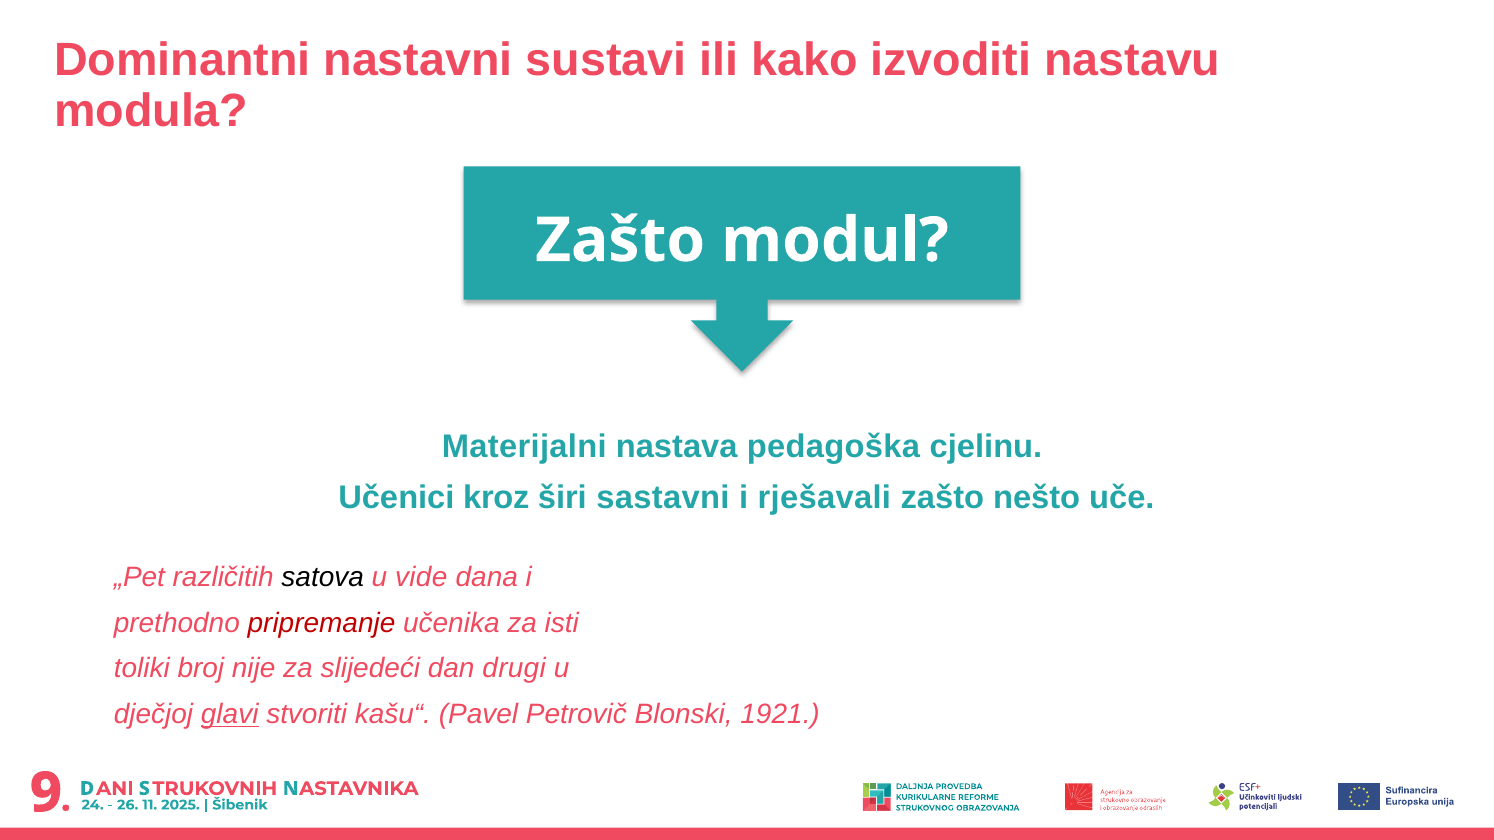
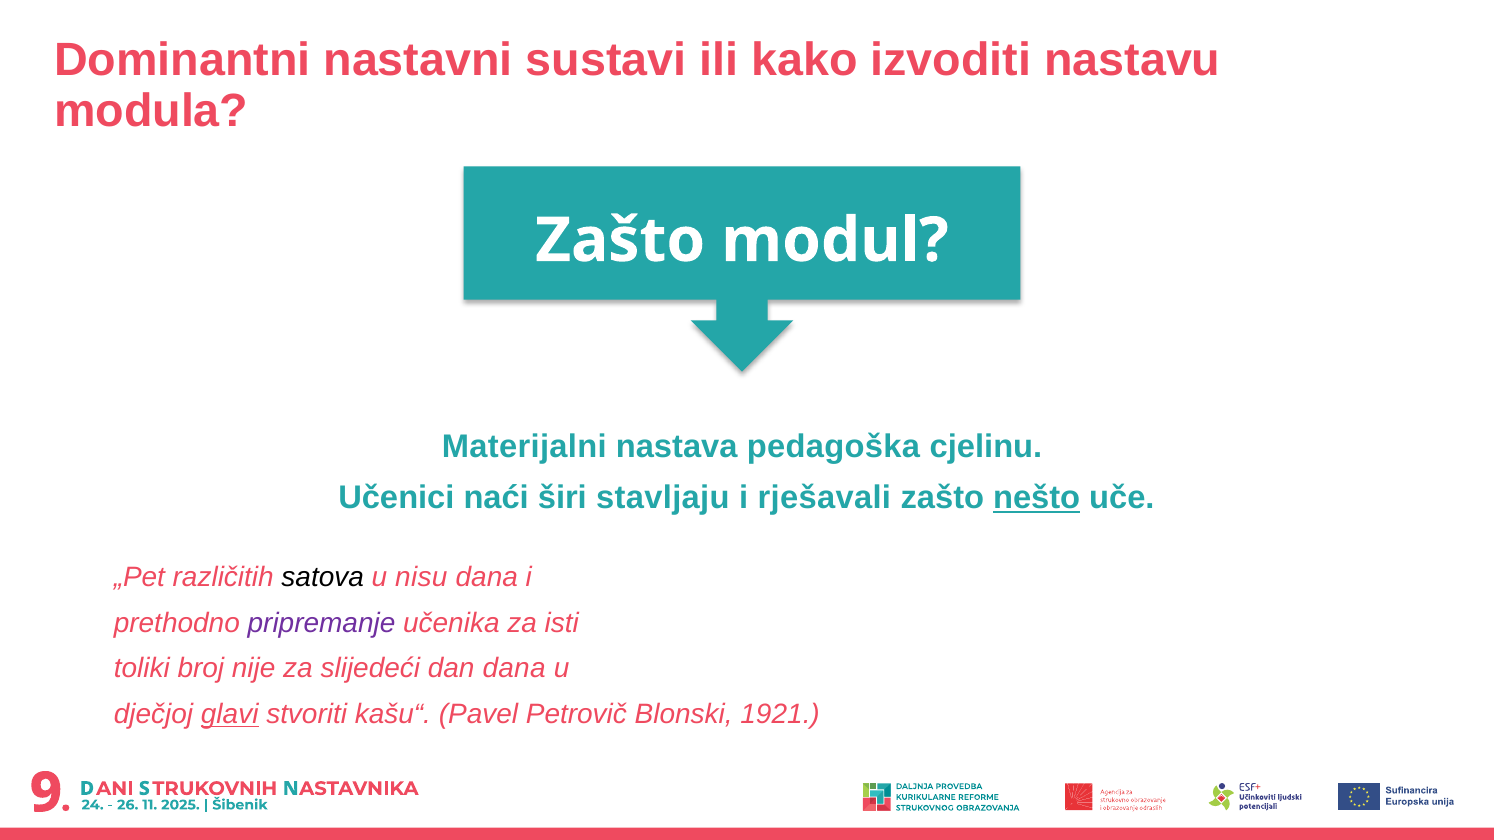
kroz: kroz -> naći
sastavni: sastavni -> stavljaju
nešto underline: none -> present
vide: vide -> nisu
pripremanje colour: red -> purple
dan drugi: drugi -> dana
